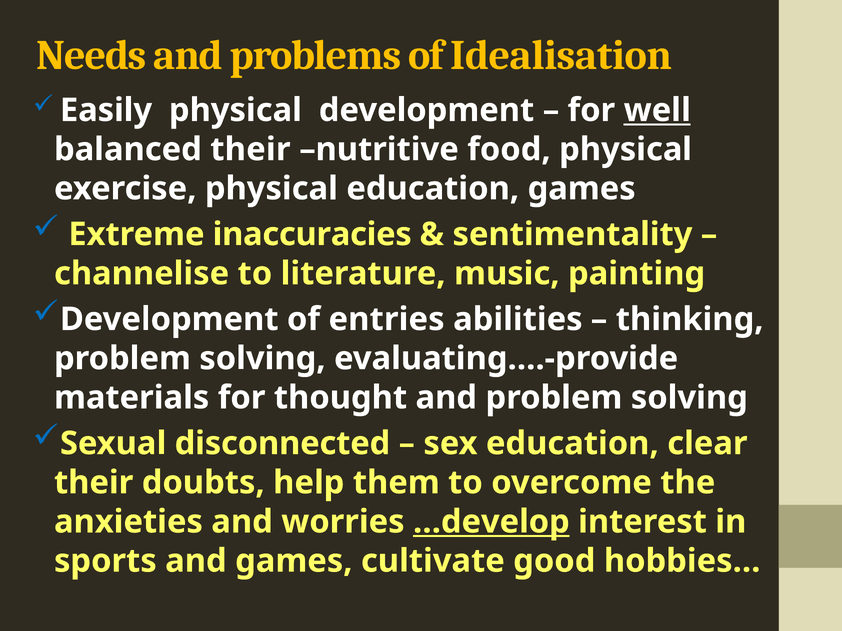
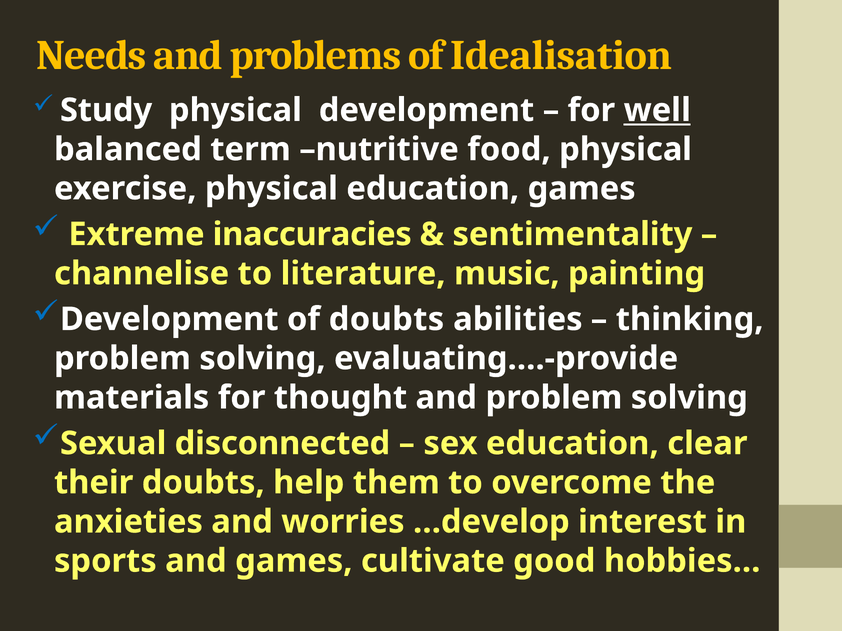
Easily: Easily -> Study
balanced their: their -> term
of entries: entries -> doubts
…develop underline: present -> none
